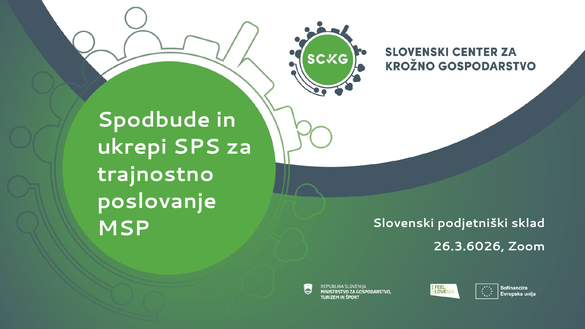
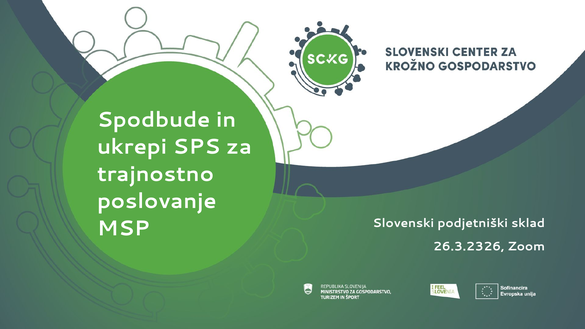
26.3.6026: 26.3.6026 -> 26.3.2326
